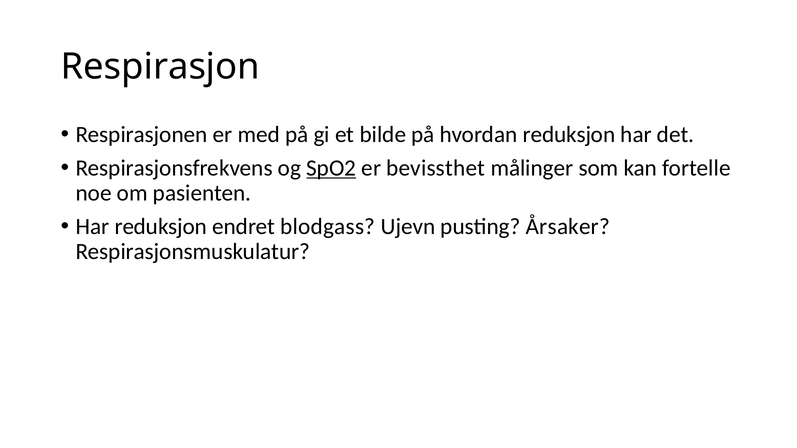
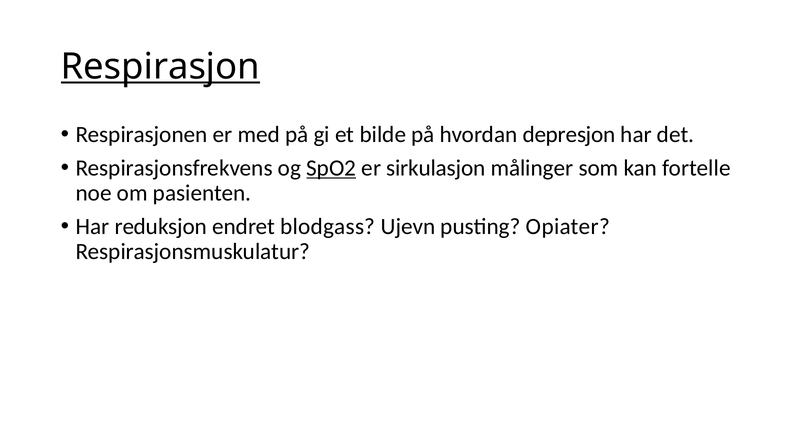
Respirasjon underline: none -> present
hvordan reduksjon: reduksjon -> depresjon
bevissthet: bevissthet -> sirkulasjon
Årsaker: Årsaker -> Opiater
